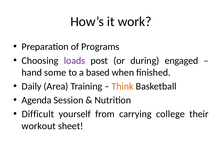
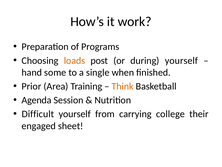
loads colour: purple -> orange
during engaged: engaged -> yourself
based: based -> single
Daily: Daily -> Prior
workout: workout -> engaged
